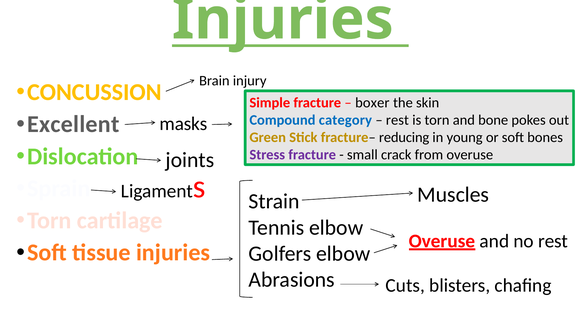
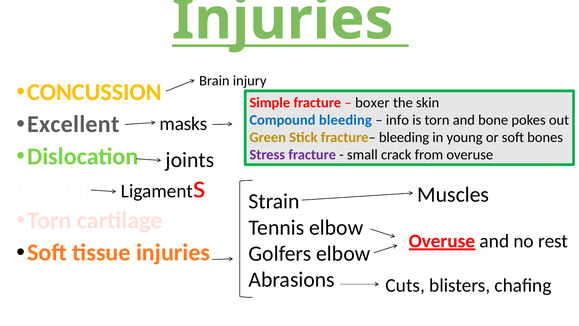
Compound category: category -> bleeding
rest at (397, 120): rest -> info
fracture– reducing: reducing -> bleeding
